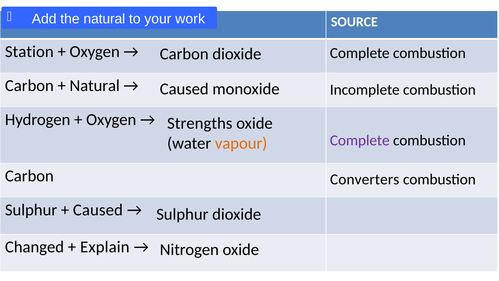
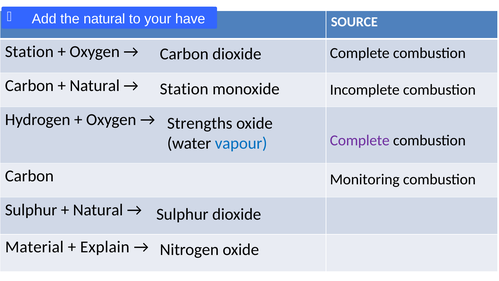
work: work -> have
Caused at (184, 89): Caused -> Station
vapour colour: orange -> blue
Converters: Converters -> Monitoring
Caused at (98, 210): Caused -> Natural
Changed: Changed -> Material
